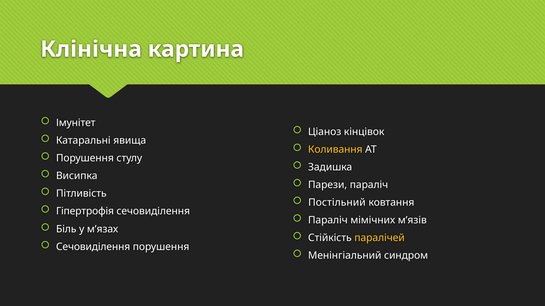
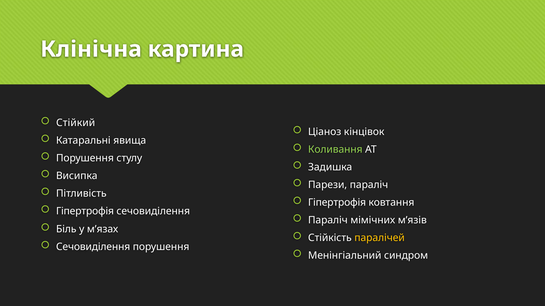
Імунітет: Імунітет -> Стійкий
Коливання colour: yellow -> light green
Постільний at (337, 203): Постільний -> Гіпертрофія
